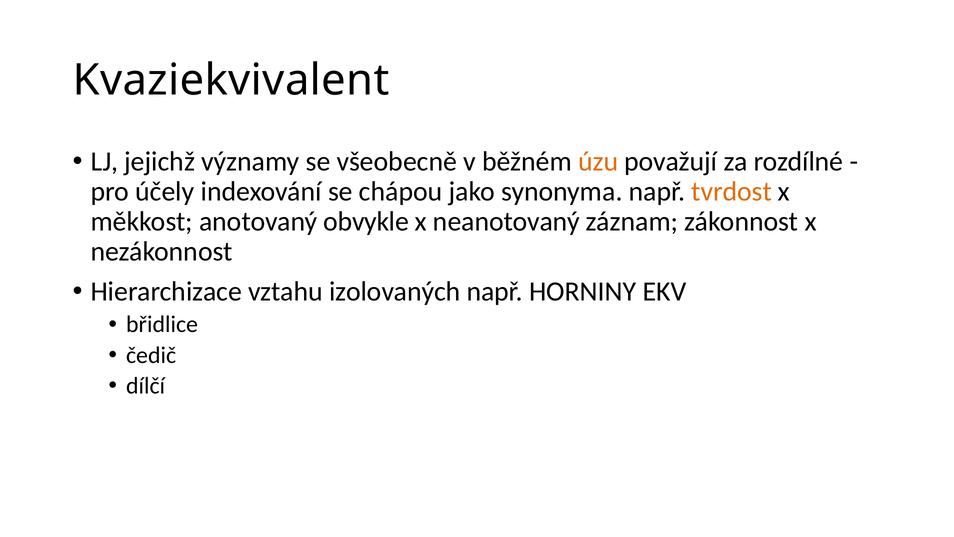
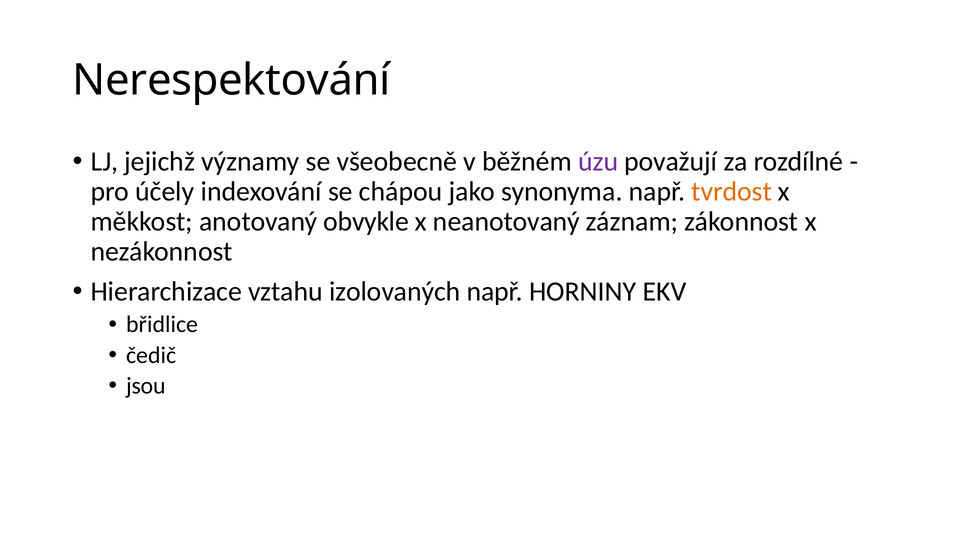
Kvaziekvivalent: Kvaziekvivalent -> Nerespektování
úzu colour: orange -> purple
dílčí: dílčí -> jsou
